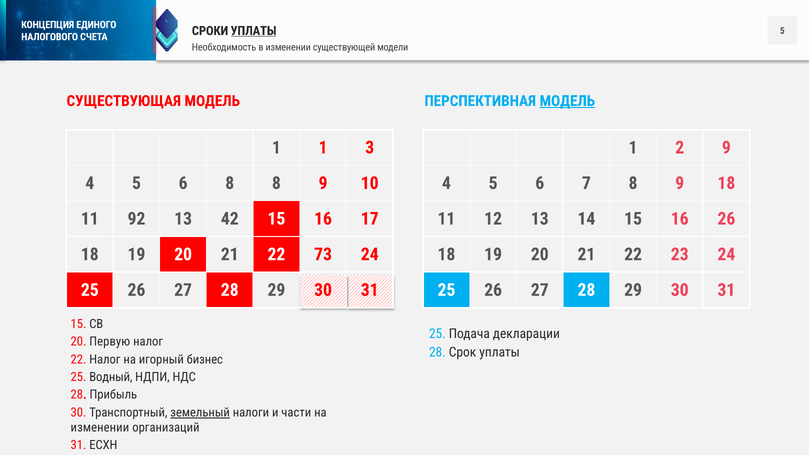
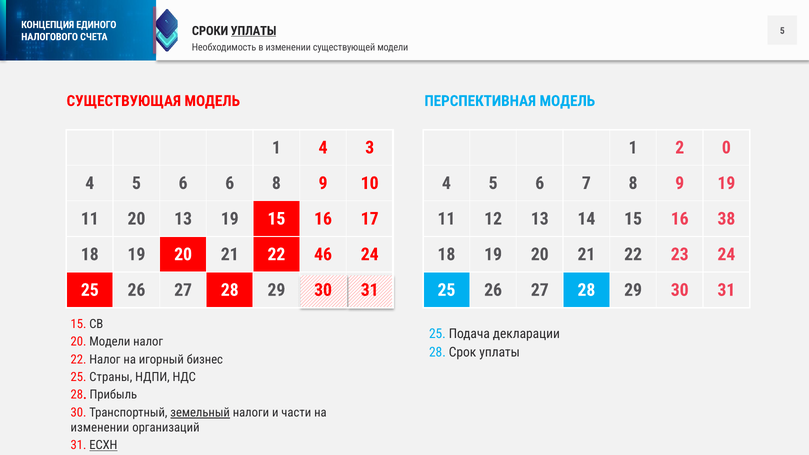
МОДЕЛЬ at (567, 101) underline: present -> none
1 1: 1 -> 4
2 9: 9 -> 0
6 8: 8 -> 6
9 18: 18 -> 19
11 92: 92 -> 20
13 42: 42 -> 19
16 26: 26 -> 38
73: 73 -> 46
20 Первую: Первую -> Модели
Водный: Водный -> Страны
ЕСХН underline: none -> present
